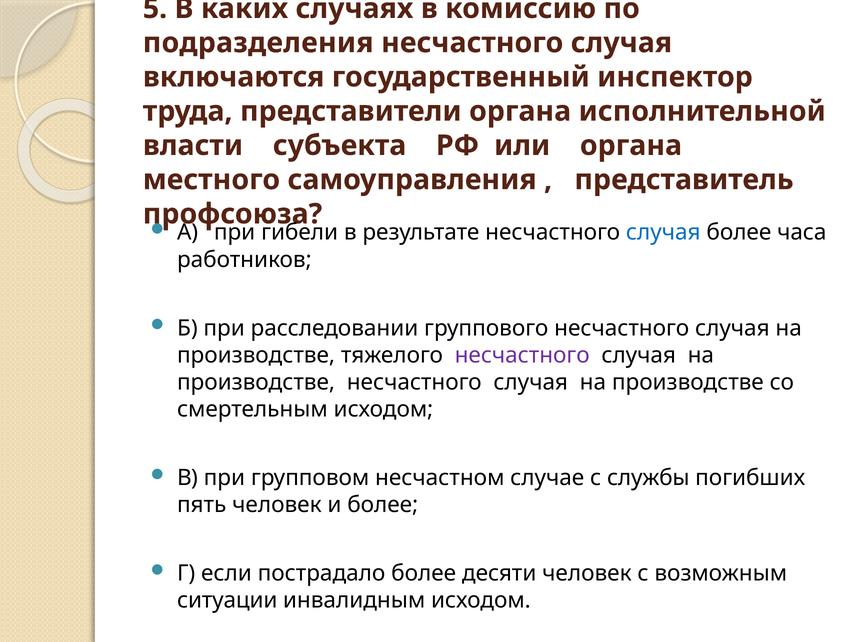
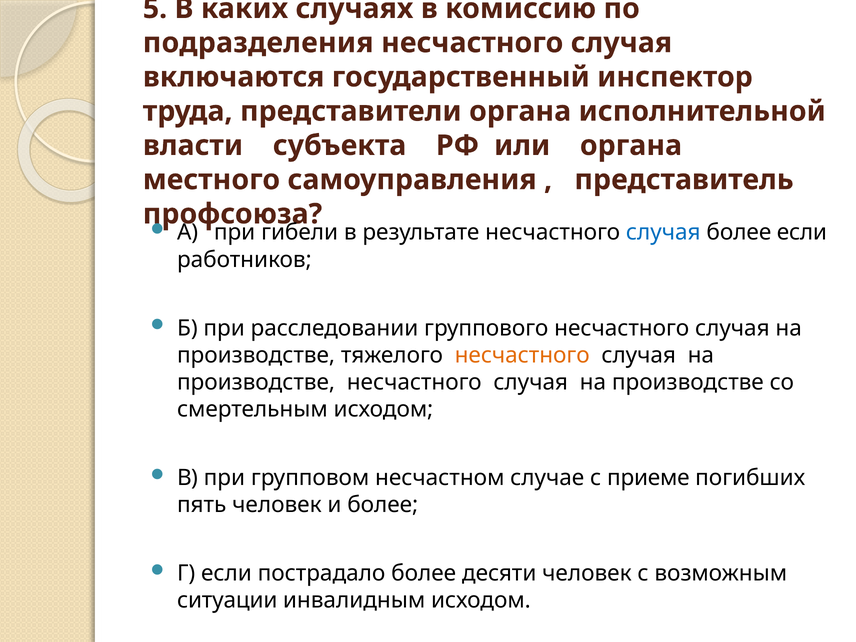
более часа: часа -> если
несчастного at (522, 355) colour: purple -> orange
службы: службы -> приеме
